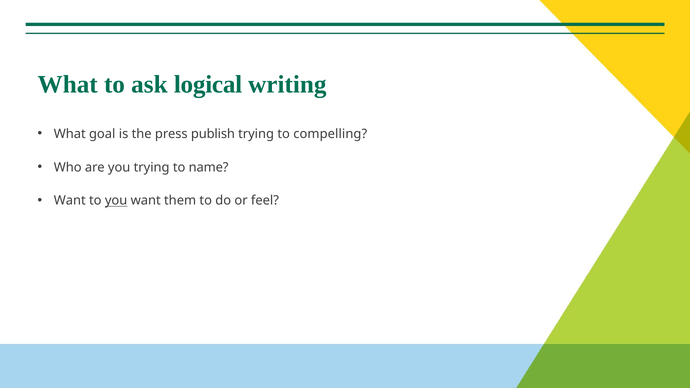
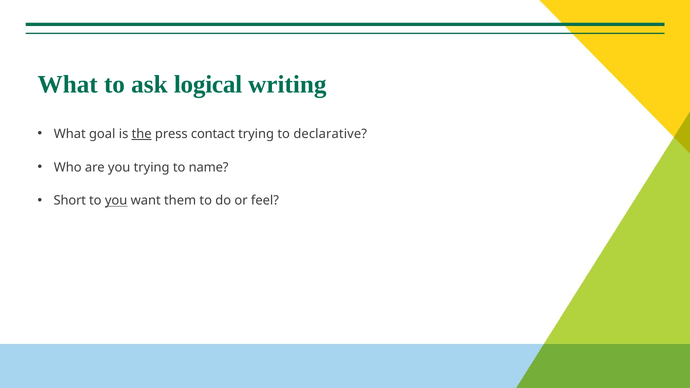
the underline: none -> present
publish: publish -> contact
compelling: compelling -> declarative
Want at (70, 201): Want -> Short
